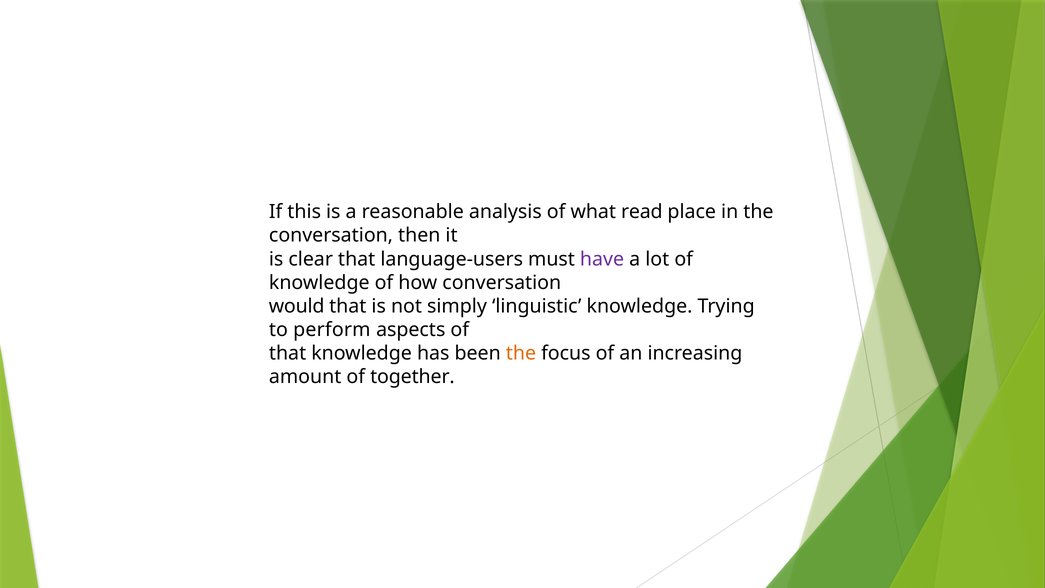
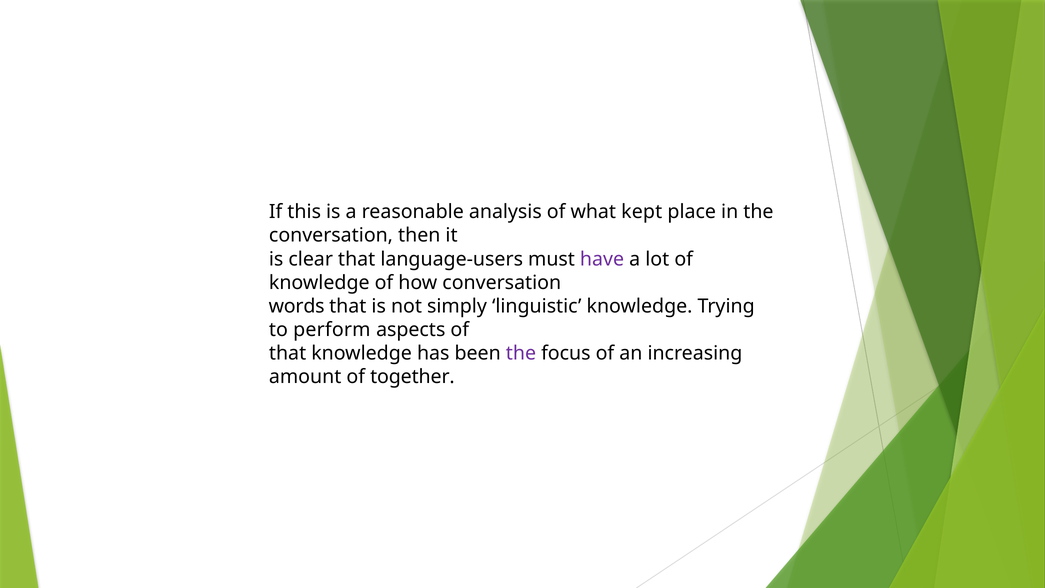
read: read -> kept
would: would -> words
the at (521, 353) colour: orange -> purple
